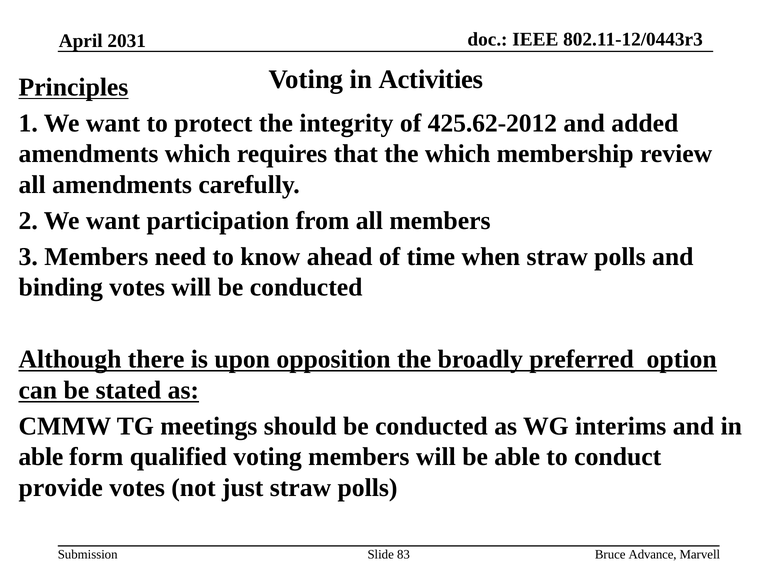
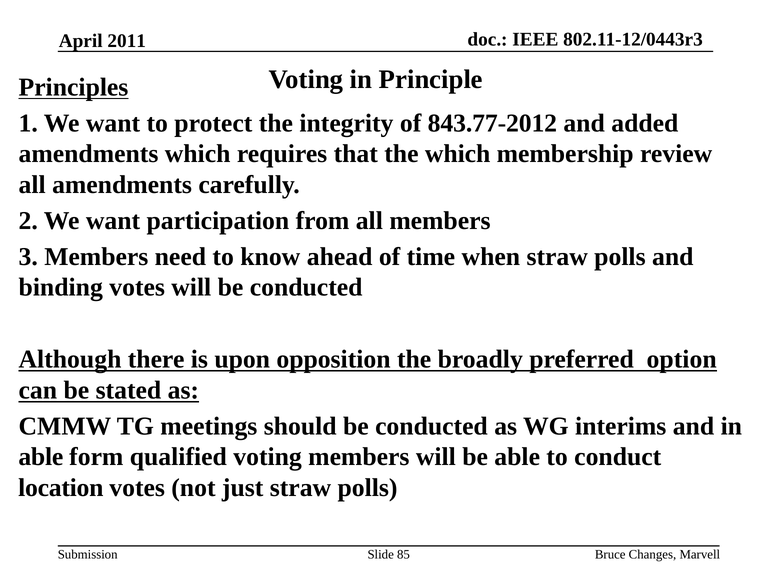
2031: 2031 -> 2011
Activities: Activities -> Principle
425.62-2012: 425.62-2012 -> 843.77-2012
provide: provide -> location
83: 83 -> 85
Advance: Advance -> Changes
